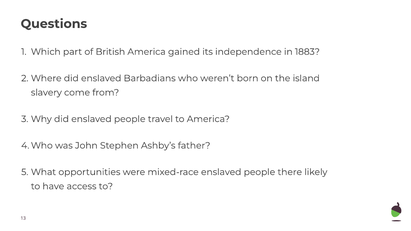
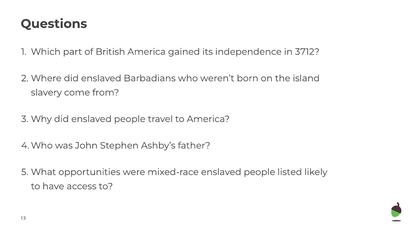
1883: 1883 -> 3712
there: there -> listed
